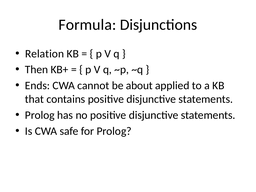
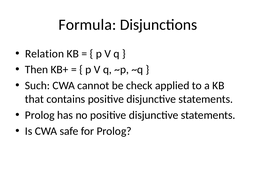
Ends: Ends -> Such
about: about -> check
